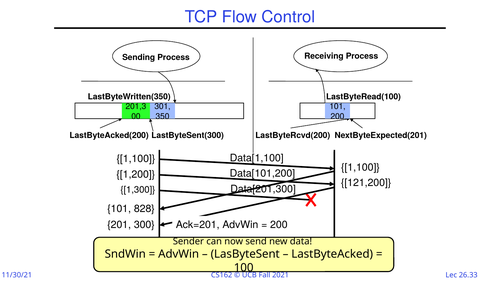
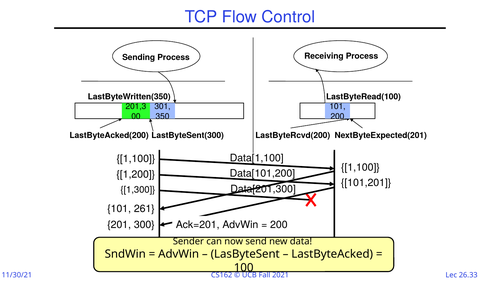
121,200: 121,200 -> 101,201
828: 828 -> 261
